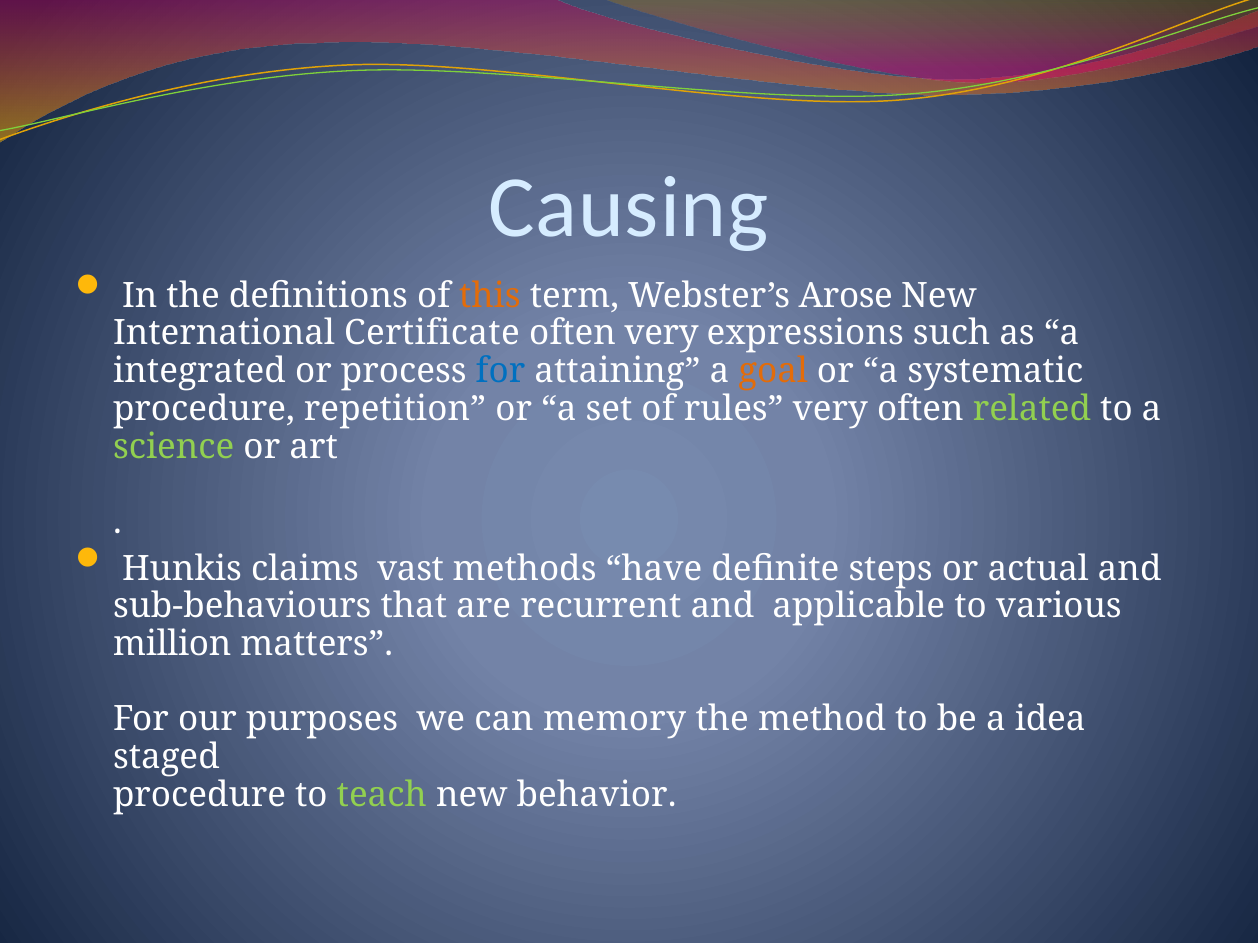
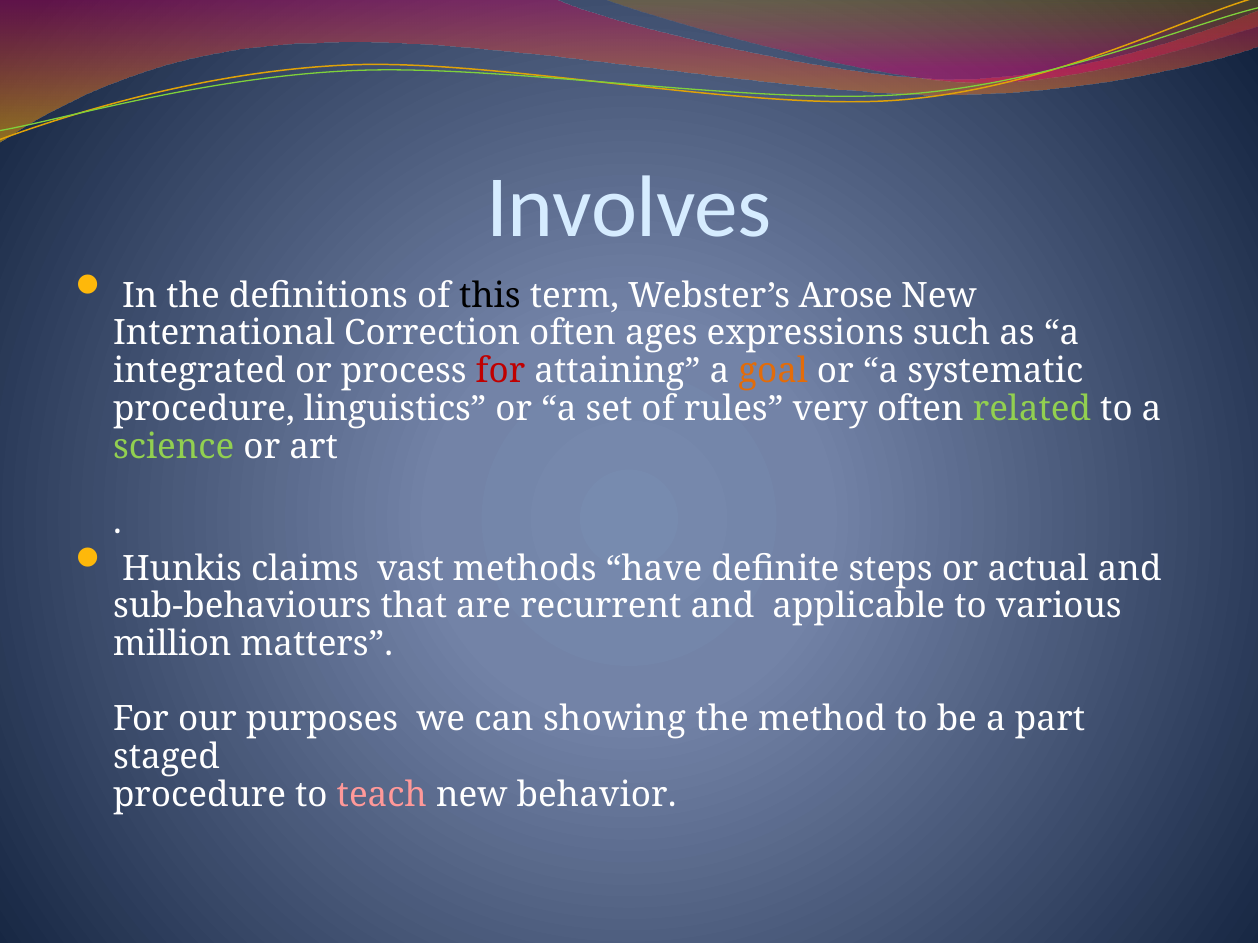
Causing: Causing -> Involves
this colour: orange -> black
Certificate: Certificate -> Correction
often very: very -> ages
for at (501, 371) colour: blue -> red
repetition: repetition -> linguistics
memory: memory -> showing
idea: idea -> part
teach colour: light green -> pink
